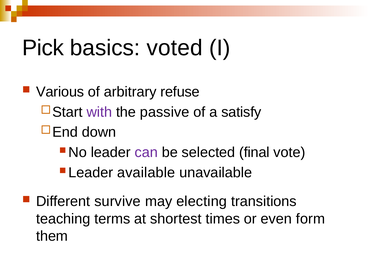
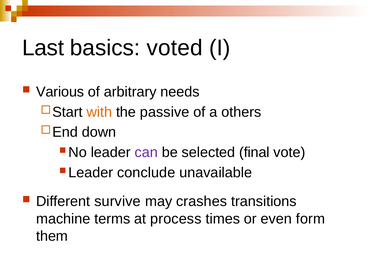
Pick: Pick -> Last
refuse: refuse -> needs
with colour: purple -> orange
satisfy: satisfy -> others
available: available -> conclude
electing: electing -> crashes
teaching: teaching -> machine
shortest: shortest -> process
